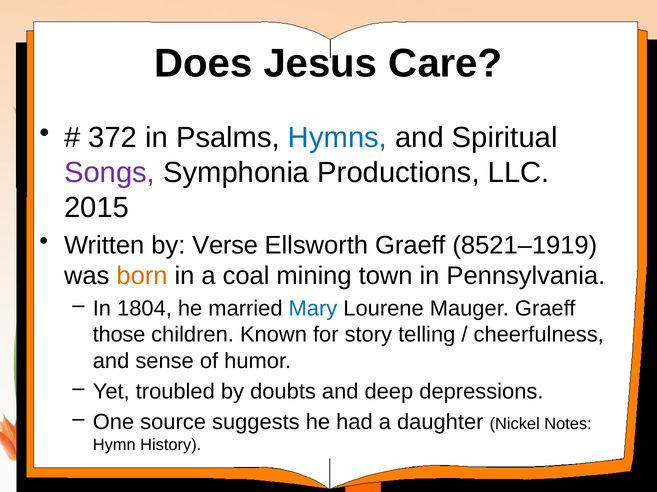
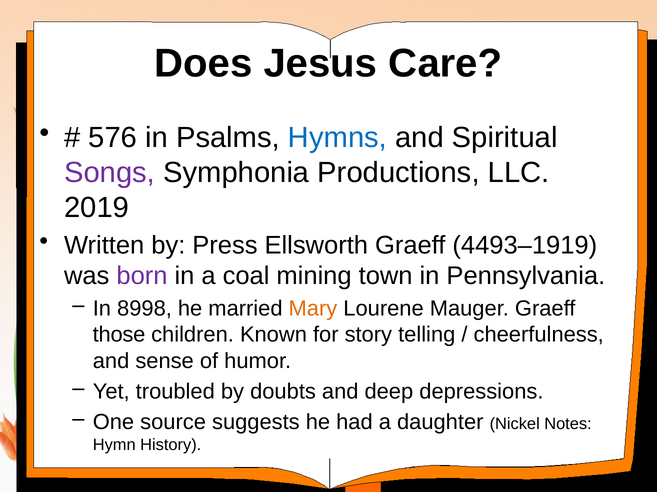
372: 372 -> 576
2015: 2015 -> 2019
Verse: Verse -> Press
8521–1919: 8521–1919 -> 4493–1919
born colour: orange -> purple
1804: 1804 -> 8998
Mary colour: blue -> orange
